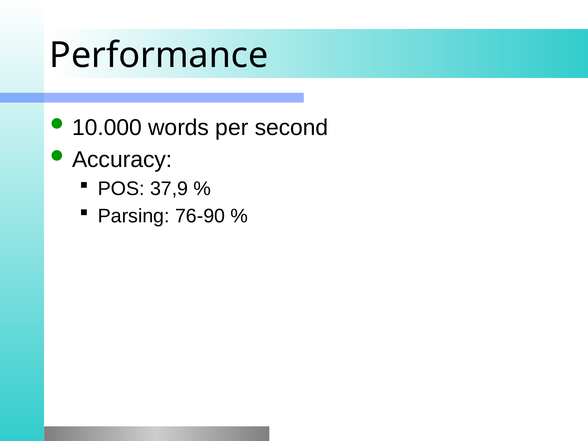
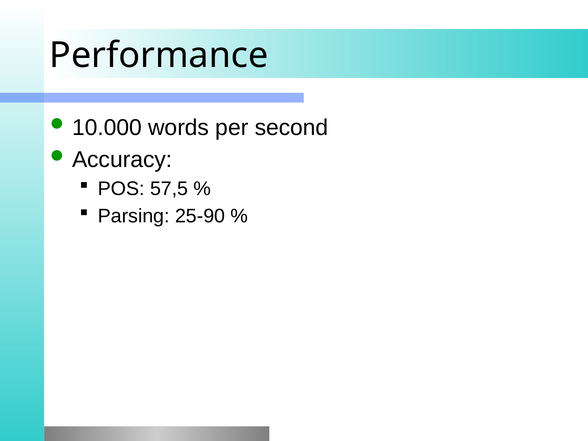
37,9: 37,9 -> 57,5
76-90: 76-90 -> 25-90
